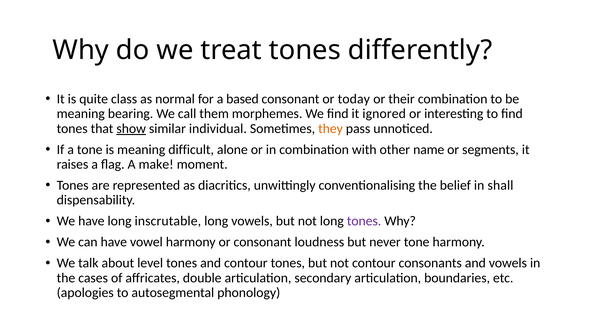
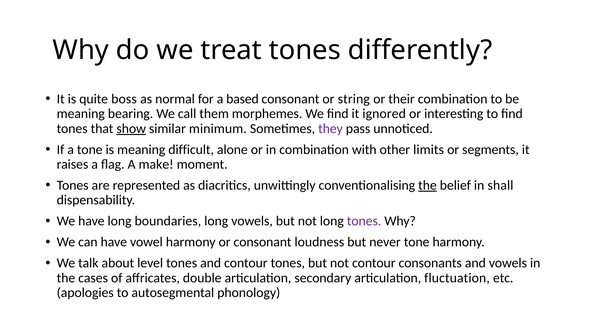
class: class -> boss
today: today -> string
individual: individual -> minimum
they colour: orange -> purple
name: name -> limits
the at (427, 185) underline: none -> present
inscrutable: inscrutable -> boundaries
boundaries: boundaries -> fluctuation
